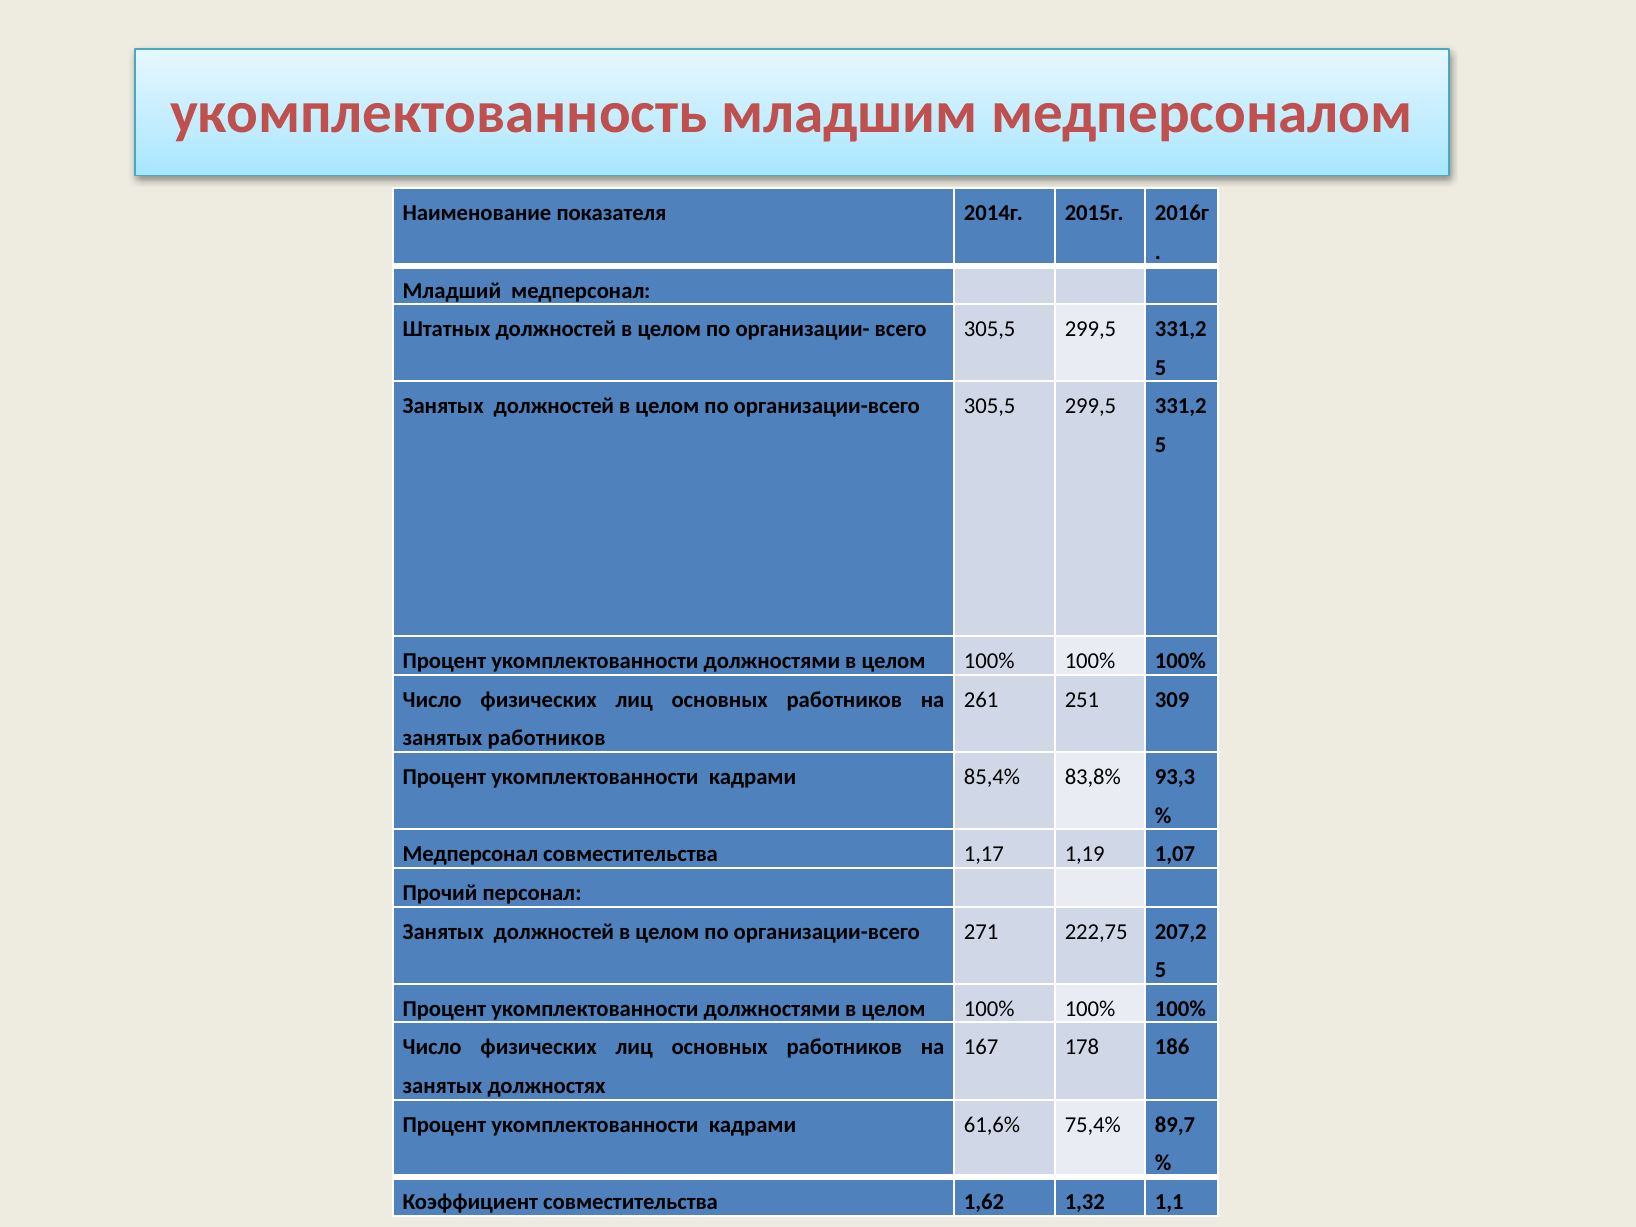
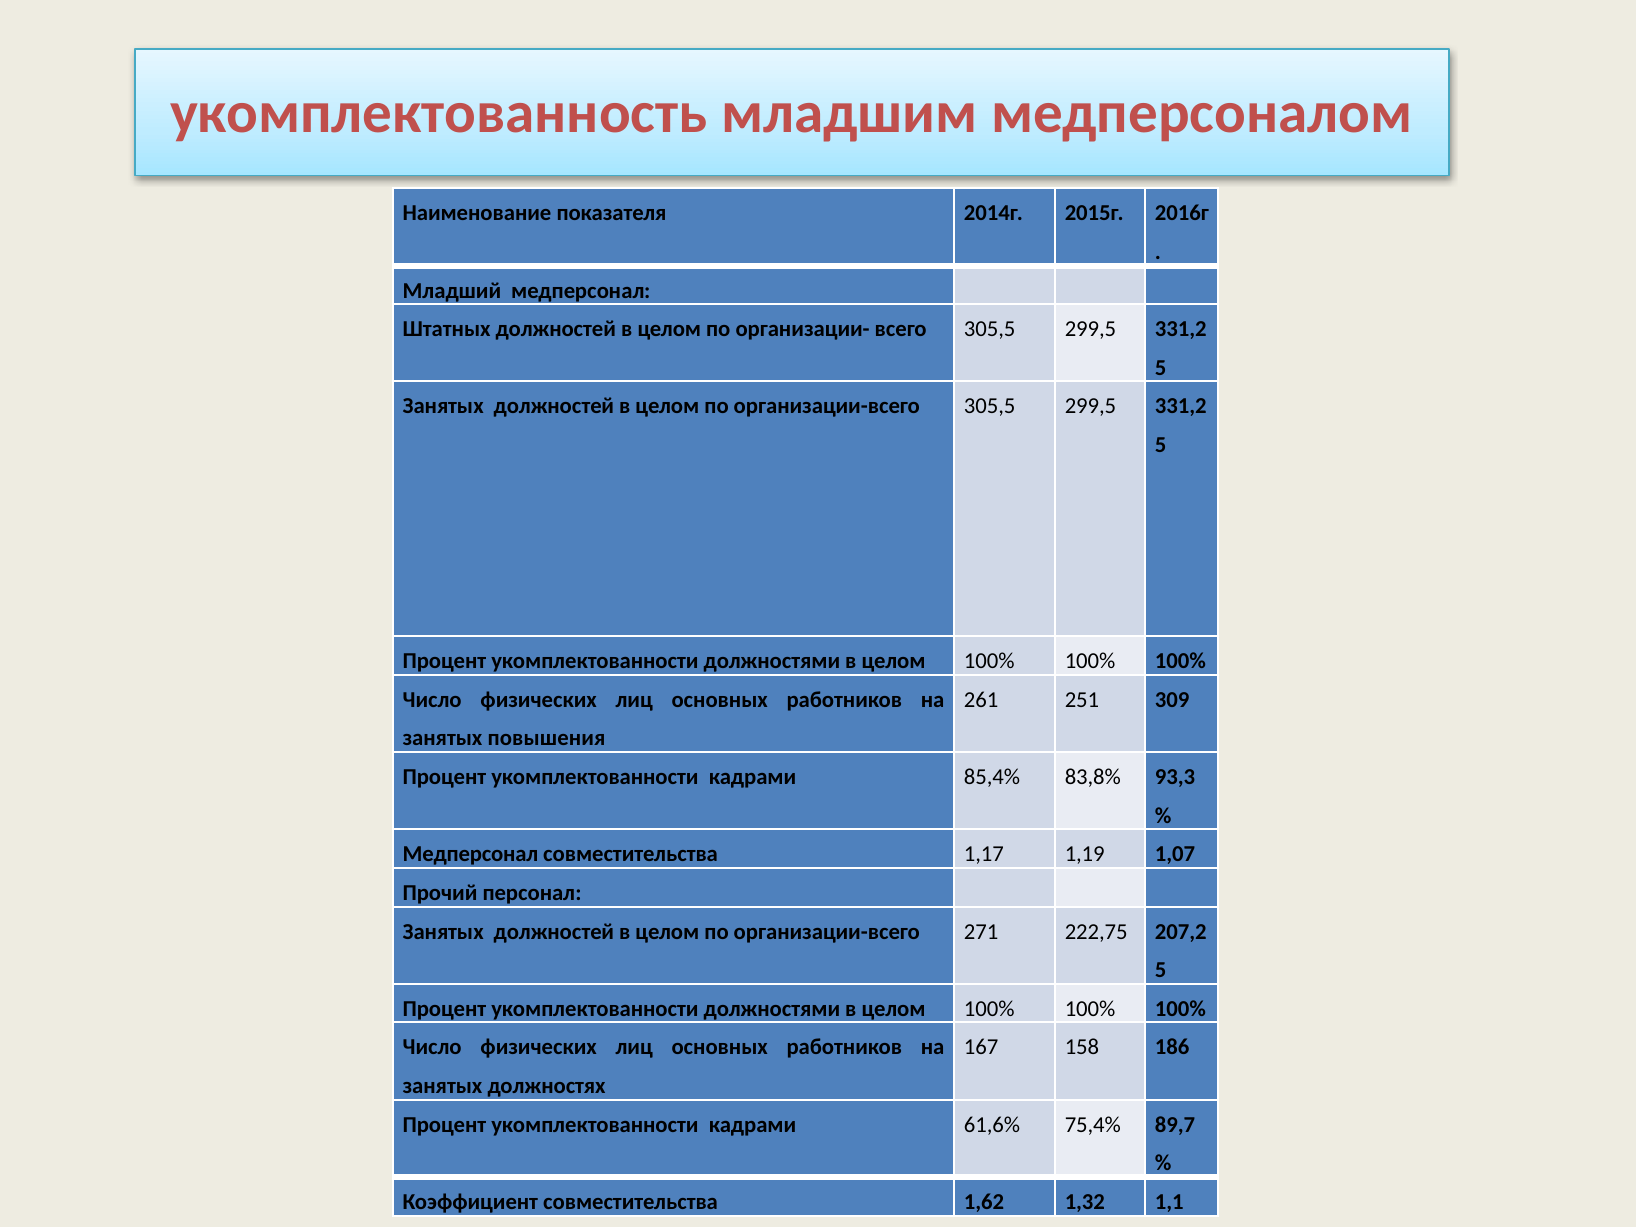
занятых работников: работников -> повышения
178: 178 -> 158
